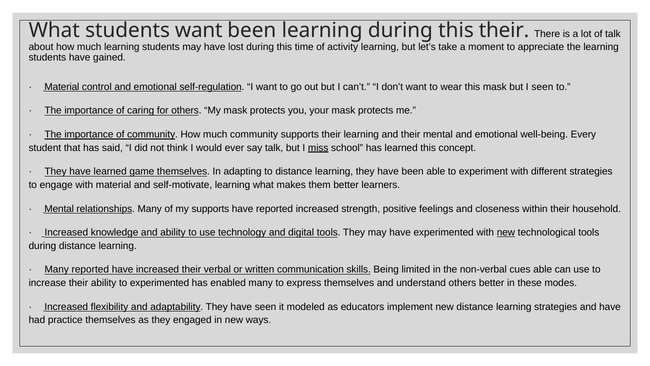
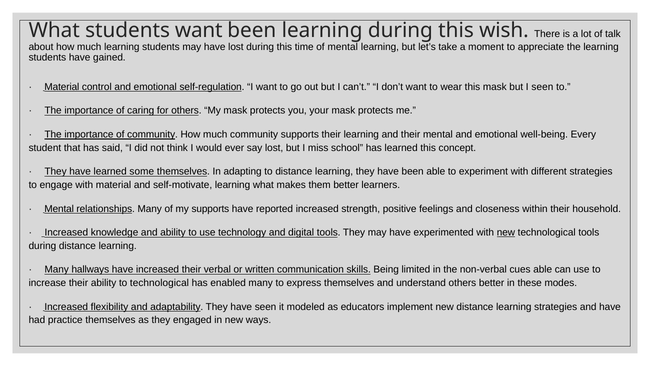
this their: their -> wish
of activity: activity -> mental
say talk: talk -> lost
miss underline: present -> none
game: game -> some
Many reported: reported -> hallways
to experimented: experimented -> technological
